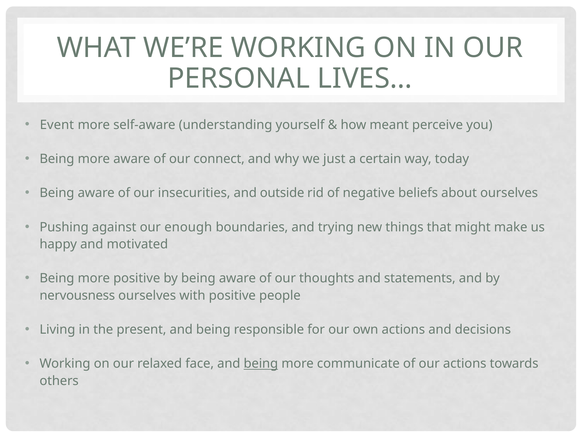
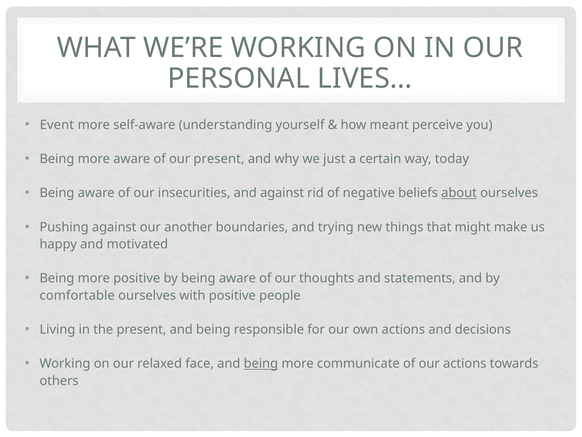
our connect: connect -> present
and outside: outside -> against
about underline: none -> present
enough: enough -> another
nervousness: nervousness -> comfortable
